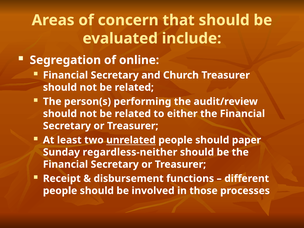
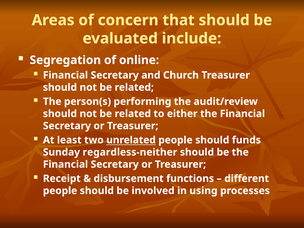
paper: paper -> funds
those: those -> using
